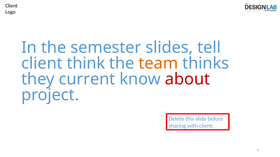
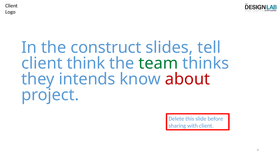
semester: semester -> construct
team colour: orange -> green
current: current -> intends
